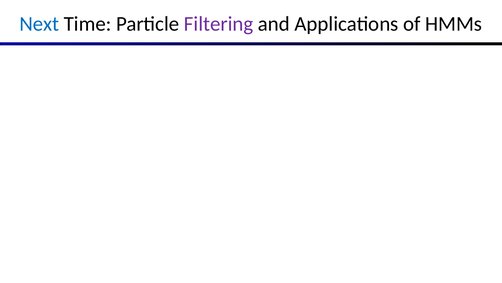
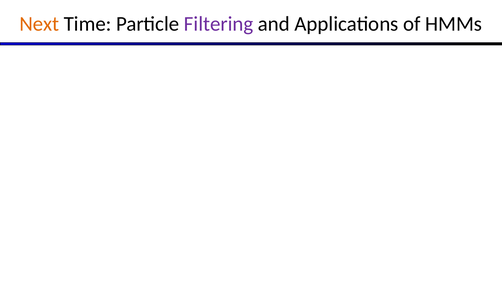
Next colour: blue -> orange
